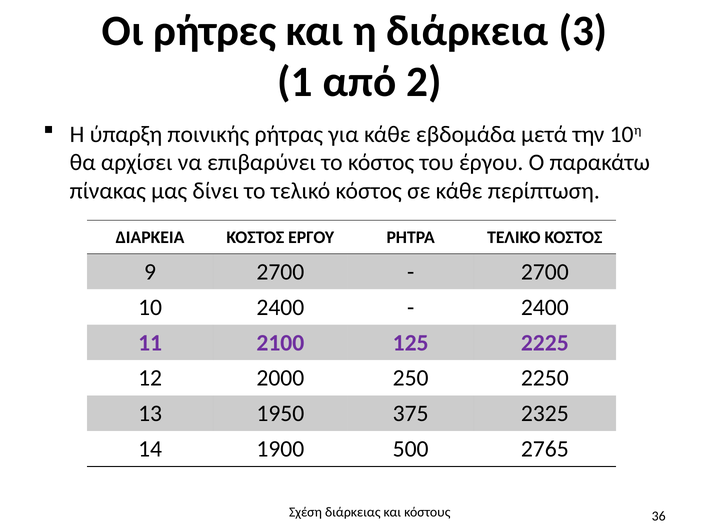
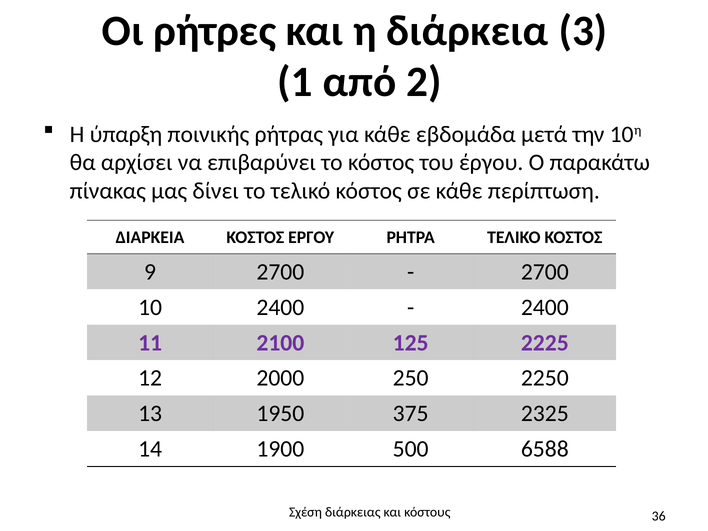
2765: 2765 -> 6588
